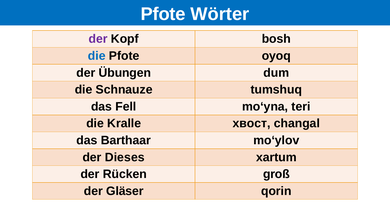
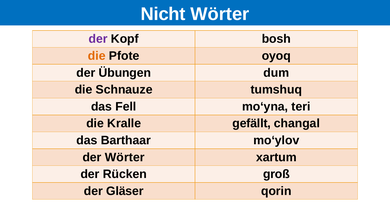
Pfote at (163, 14): Pfote -> Nicht
die at (97, 56) colour: blue -> orange
хвост: хвост -> gefällt
der Dieses: Dieses -> Wörter
